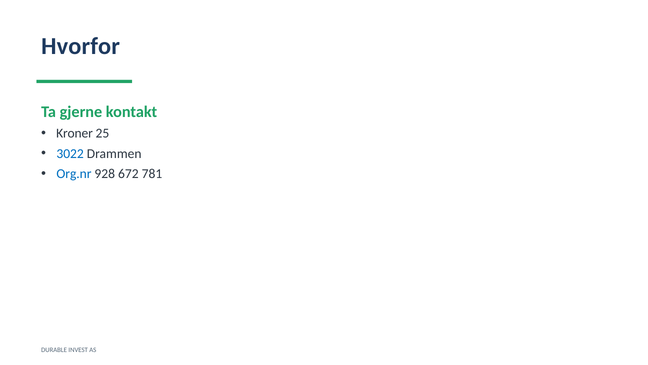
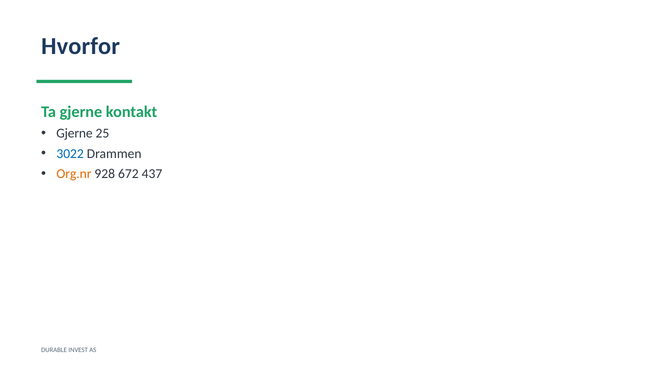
Kroner at (74, 133): Kroner -> Gjerne
Org.nr colour: blue -> orange
781: 781 -> 437
